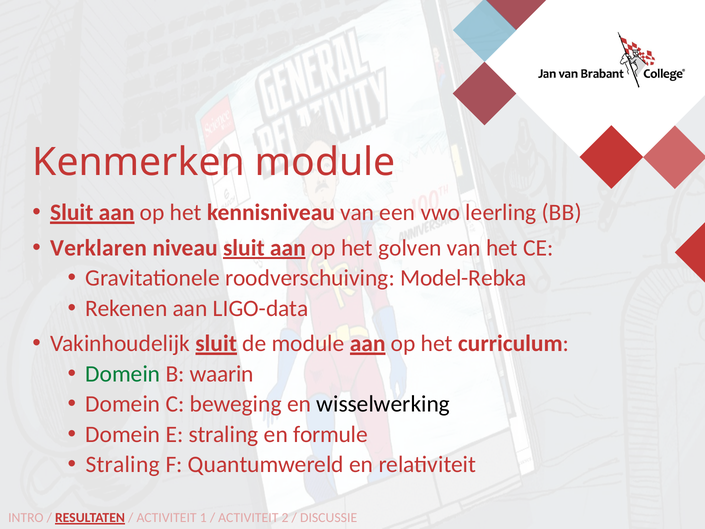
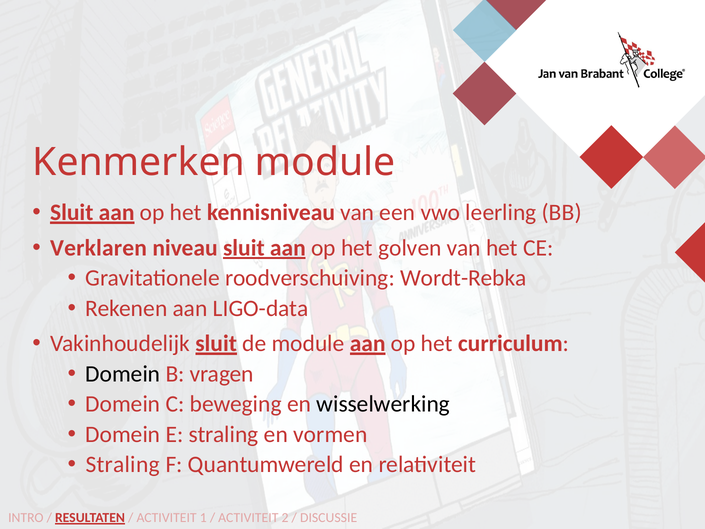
Model-Rebka: Model-Rebka -> Wordt-Rebka
Domein at (123, 374) colour: green -> black
waarin: waarin -> vragen
formule: formule -> vormen
